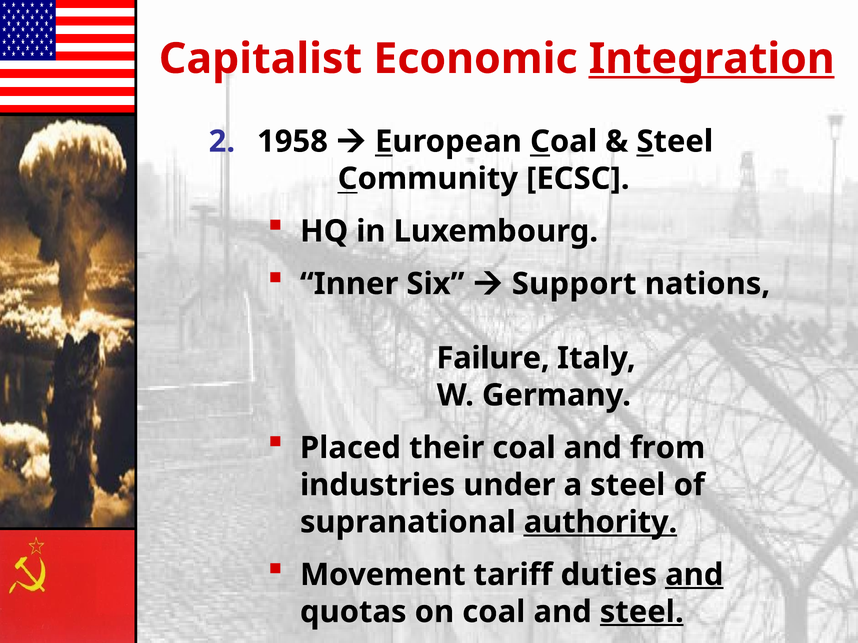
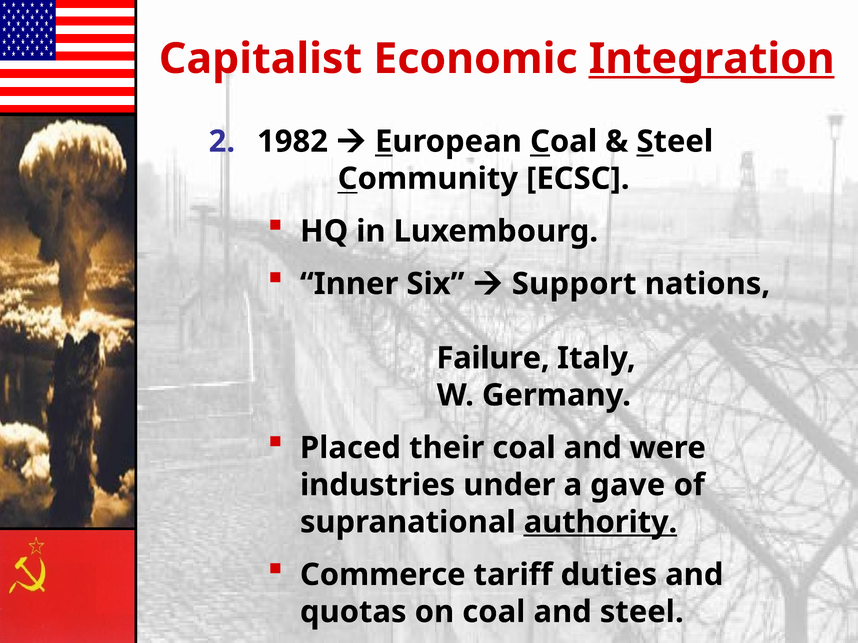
1958: 1958 -> 1982
from: from -> were
a steel: steel -> gave
Movement: Movement -> Commerce
and at (694, 575) underline: present -> none
steel at (642, 612) underline: present -> none
